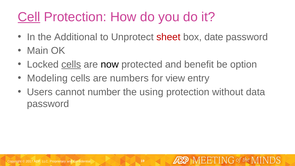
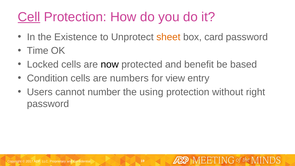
Additional: Additional -> Existence
sheet colour: red -> orange
date: date -> card
Main: Main -> Time
cells at (71, 64) underline: present -> none
option: option -> based
Modeling: Modeling -> Condition
data: data -> right
